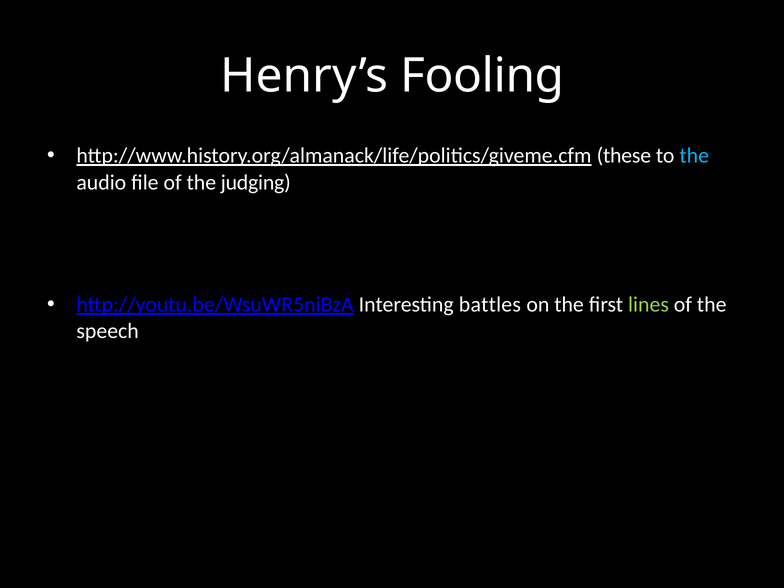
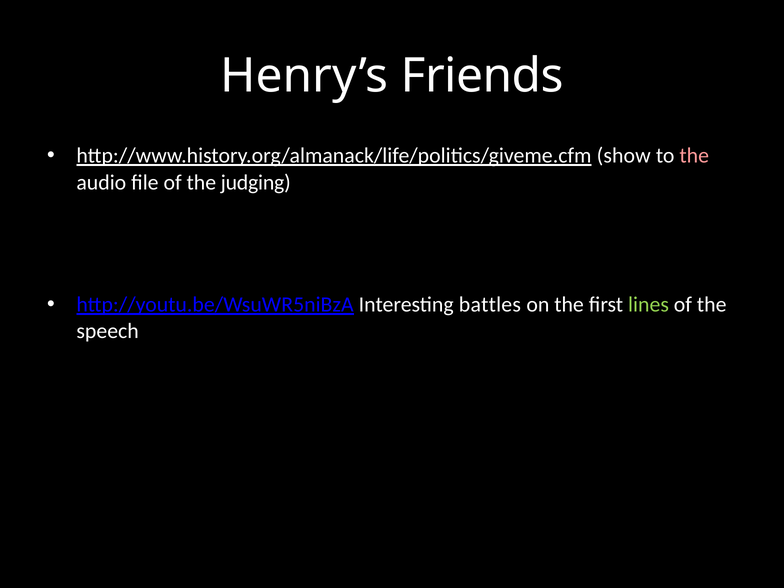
Fooling: Fooling -> Friends
these: these -> show
the at (694, 156) colour: light blue -> pink
